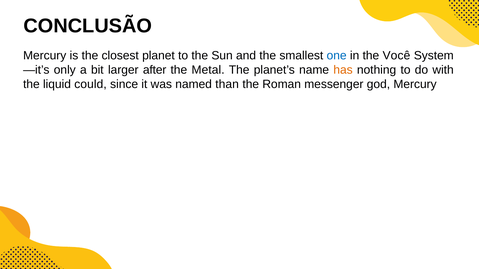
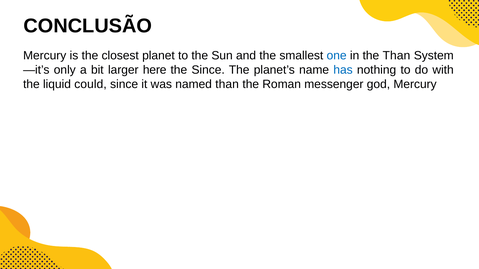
the Você: Você -> Than
after: after -> here
the Metal: Metal -> Since
has colour: orange -> blue
